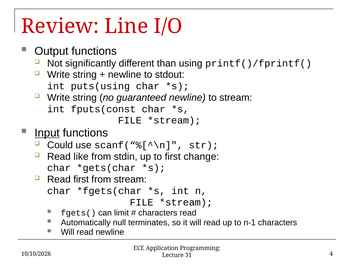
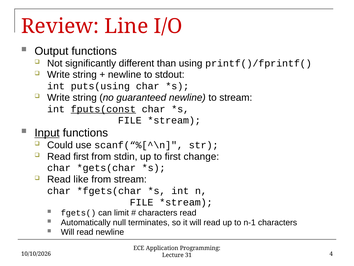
fputs(const underline: none -> present
Read like: like -> first
Read first: first -> like
